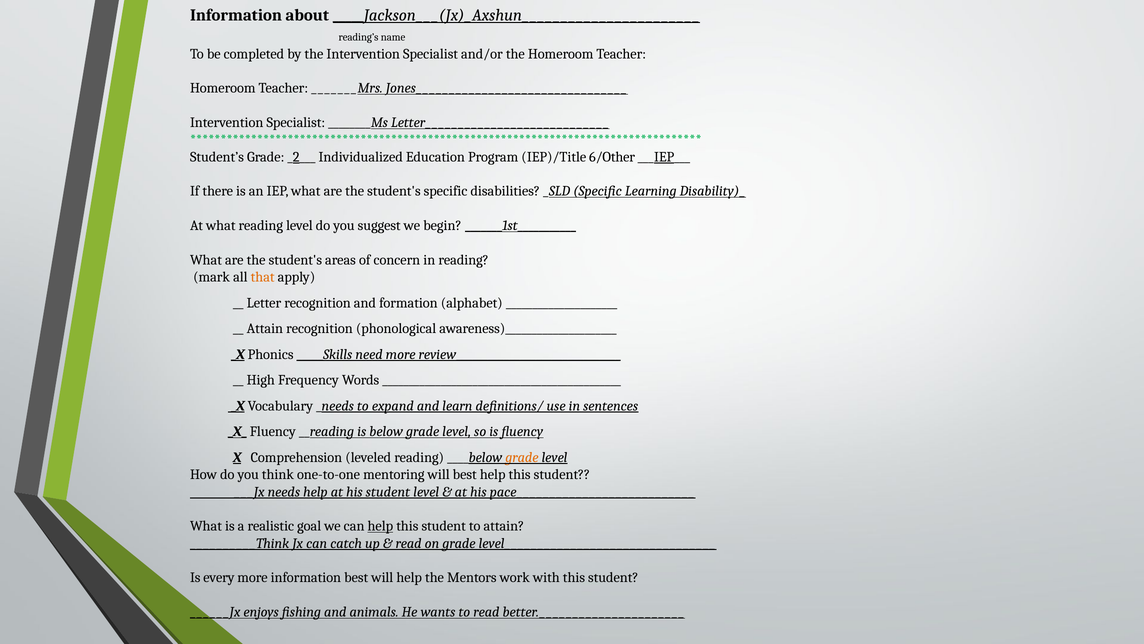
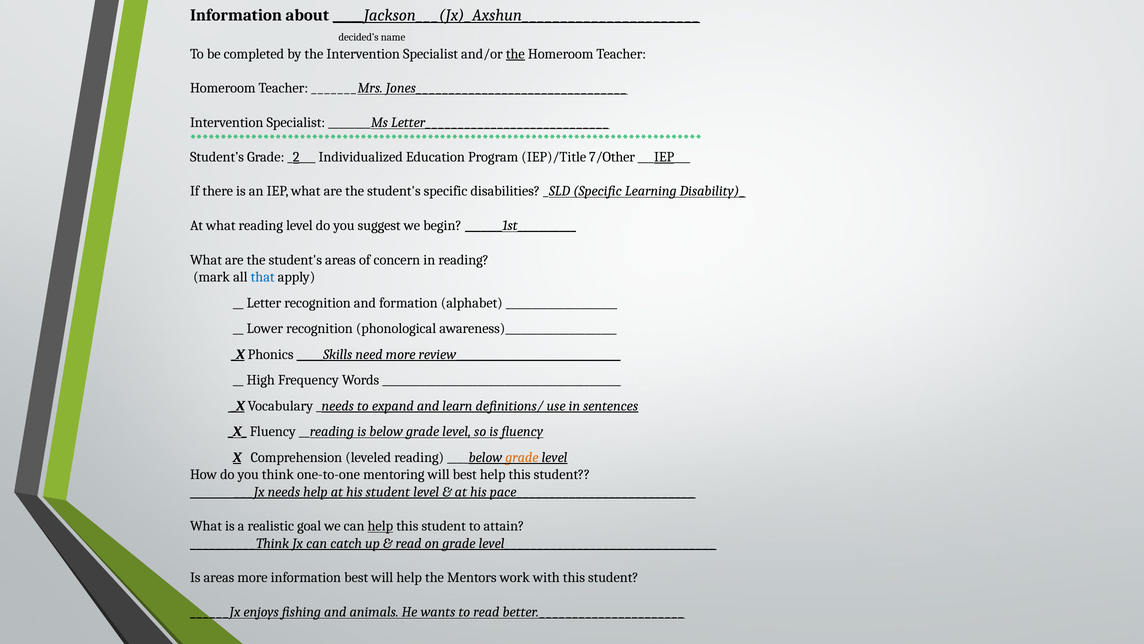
reading’s: reading’s -> decided’s
the at (515, 54) underline: none -> present
6/Other: 6/Other -> 7/Other
that colour: orange -> blue
Attain at (265, 328): Attain -> Lower
Is every: every -> areas
